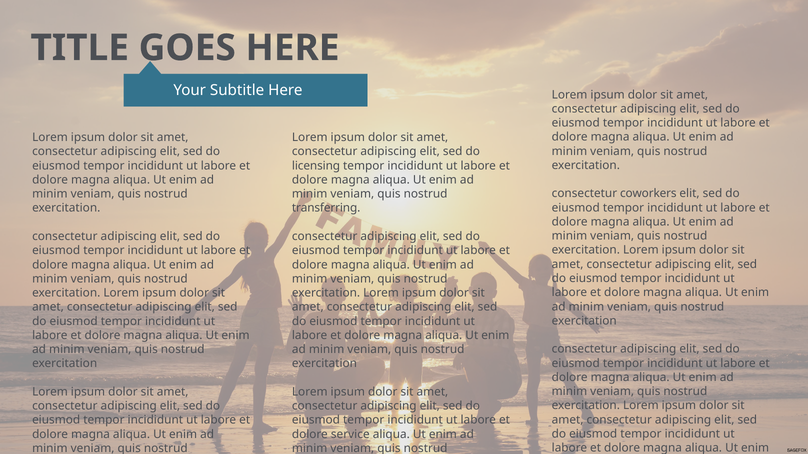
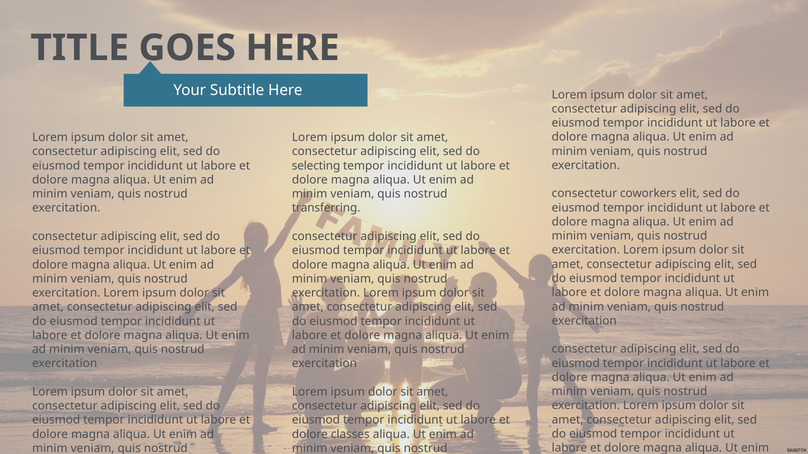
licensing: licensing -> selecting
service: service -> classes
